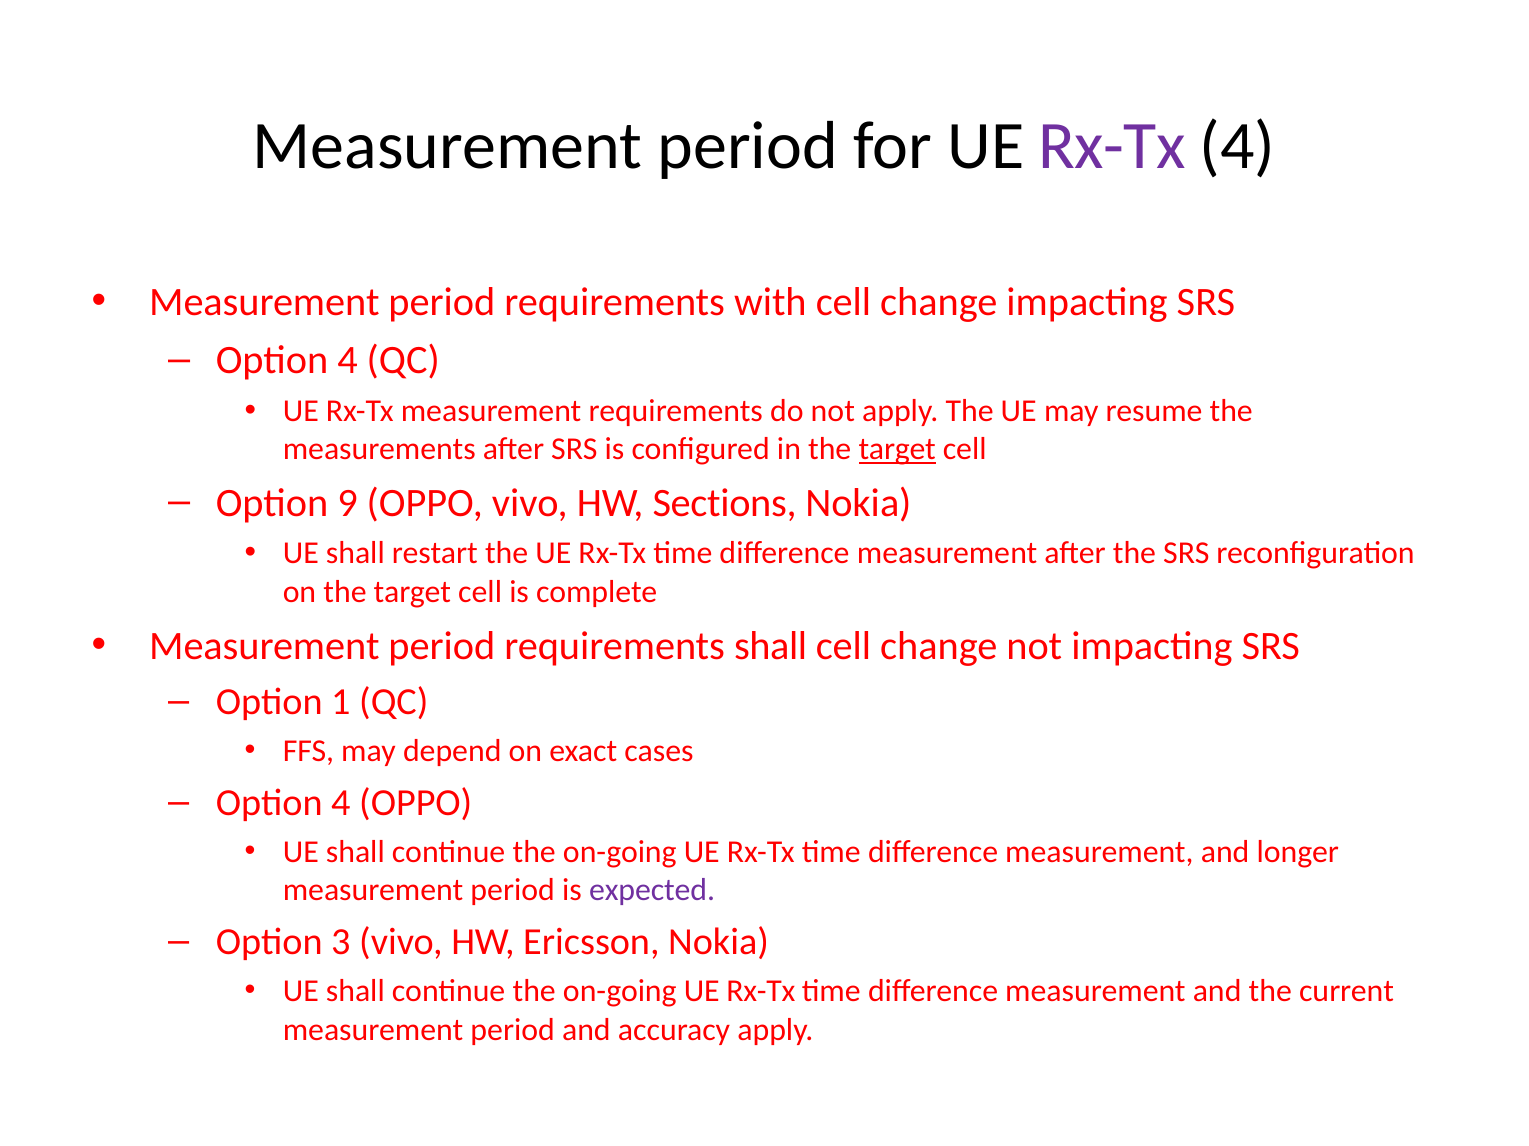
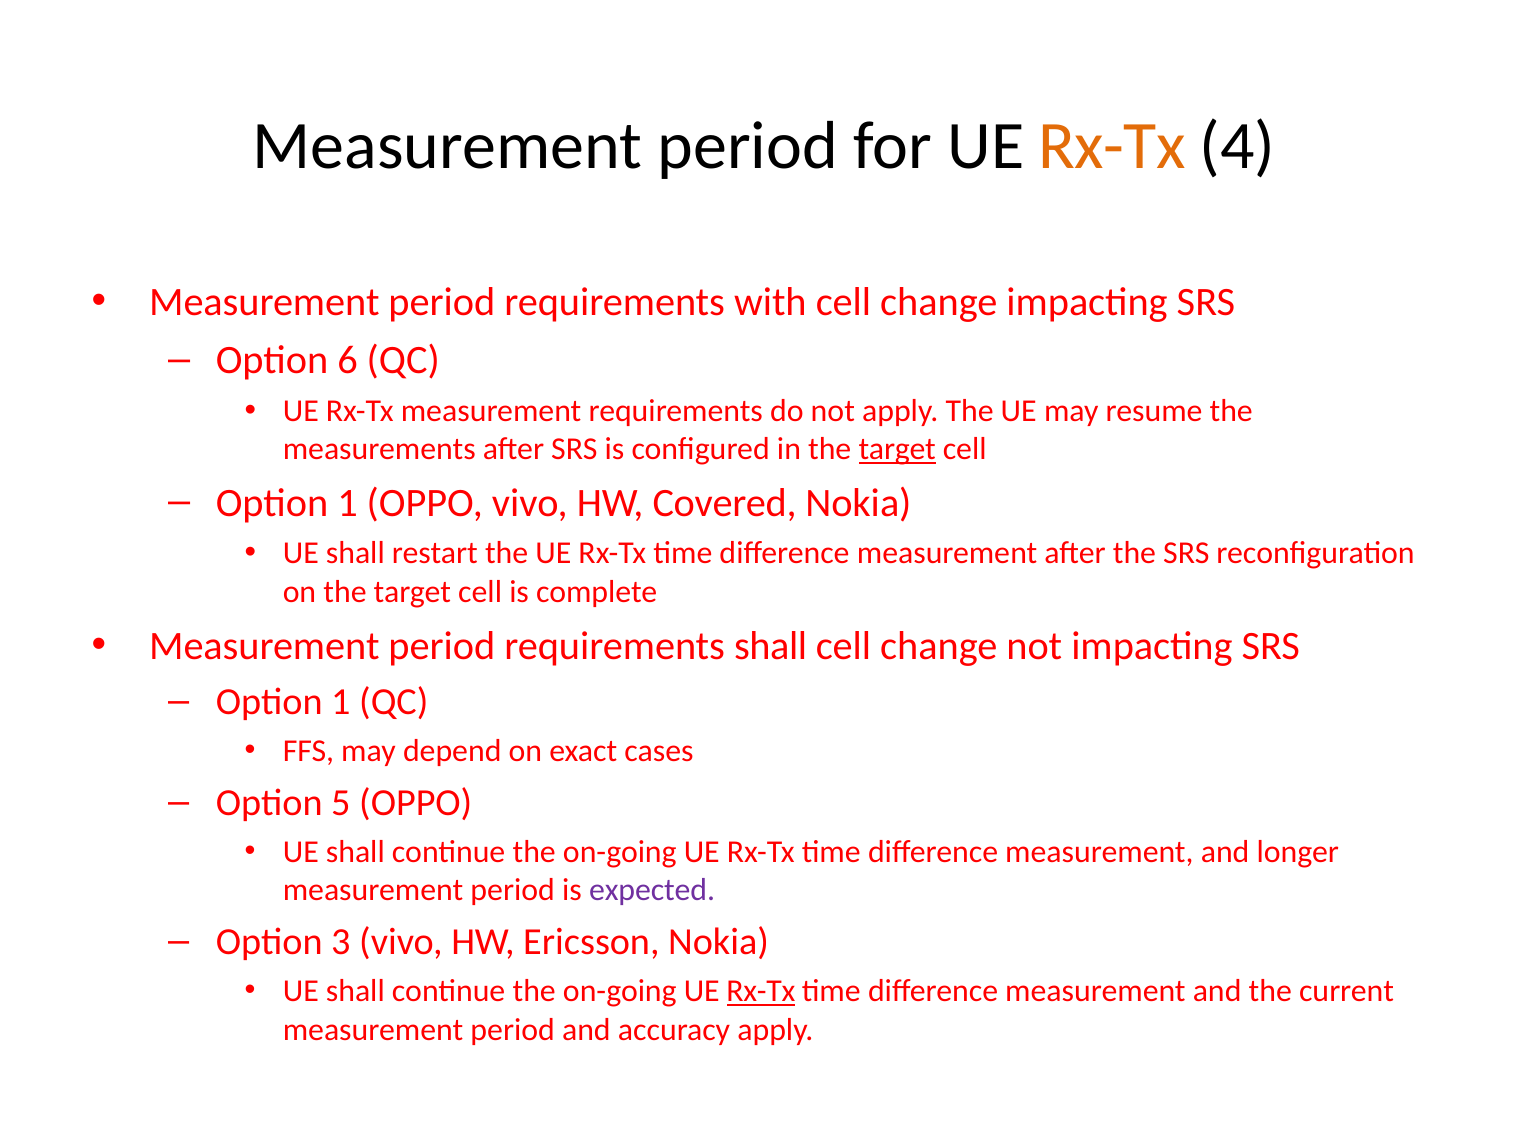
Rx-Tx at (1112, 146) colour: purple -> orange
4 at (348, 360): 4 -> 6
9 at (348, 503): 9 -> 1
Sections: Sections -> Covered
4 at (341, 804): 4 -> 5
Rx-Tx at (761, 992) underline: none -> present
